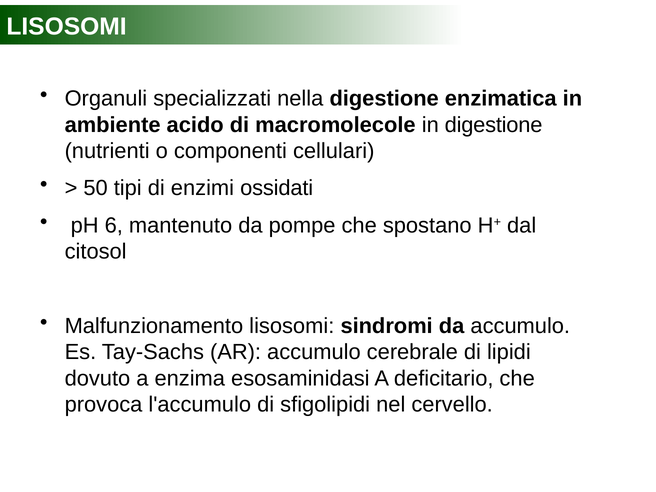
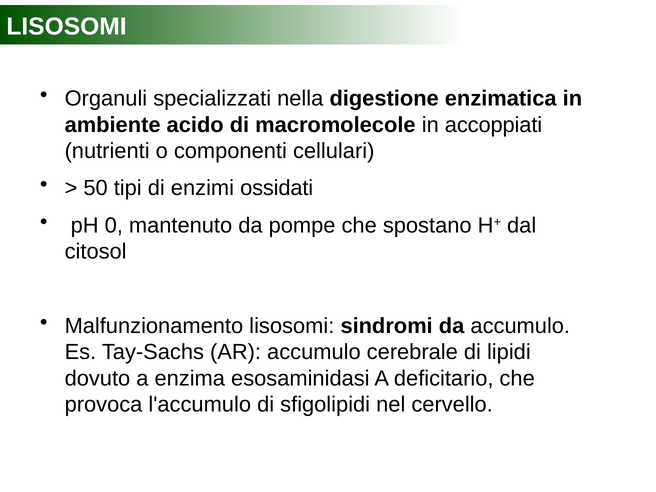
in digestione: digestione -> accoppiati
6: 6 -> 0
